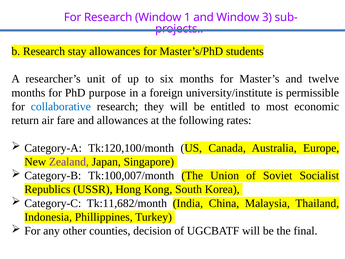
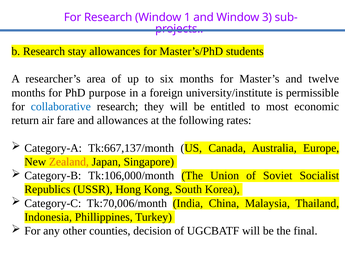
unit: unit -> area
Tk:120,100/month: Tk:120,100/month -> Tk:667,137/month
Zealand colour: purple -> orange
Tk:100,007/month: Tk:100,007/month -> Tk:106,000/month
Tk:11,682/month: Tk:11,682/month -> Tk:70,006/month
